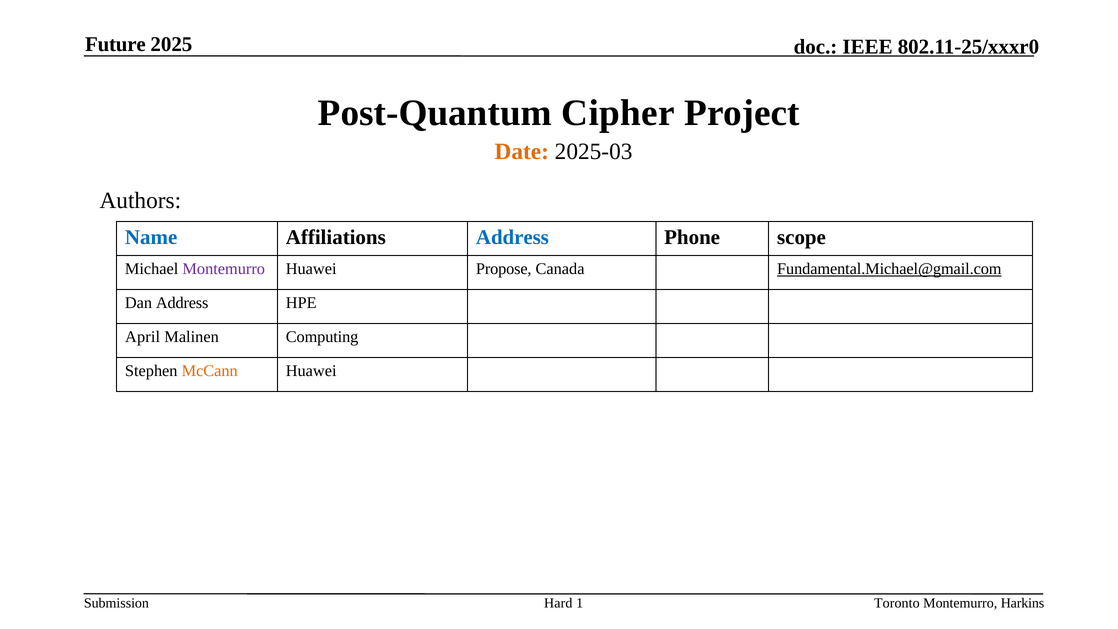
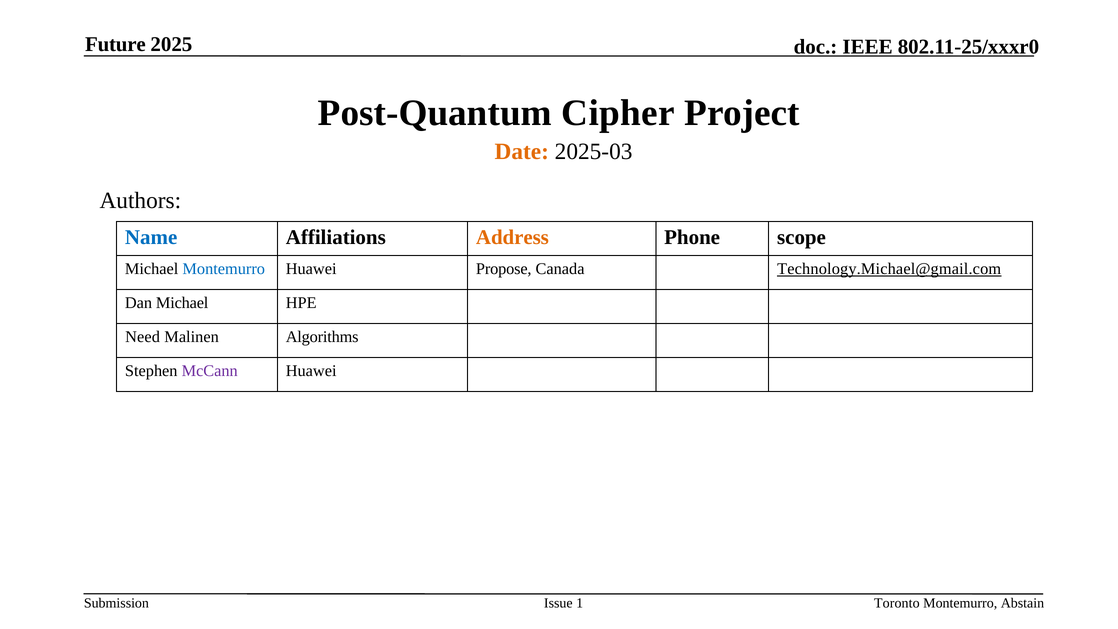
Address at (512, 237) colour: blue -> orange
Montemurro at (224, 269) colour: purple -> blue
Fundamental.Michael@gmail.com: Fundamental.Michael@gmail.com -> Technology.Michael@gmail.com
Dan Address: Address -> Michael
April: April -> Need
Computing: Computing -> Algorithms
McCann colour: orange -> purple
Hard: Hard -> Issue
Harkins: Harkins -> Abstain
